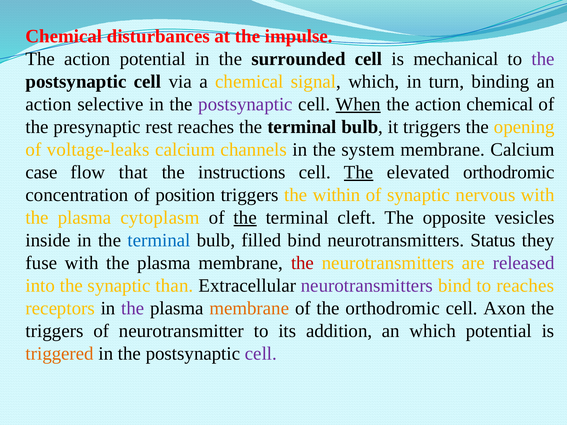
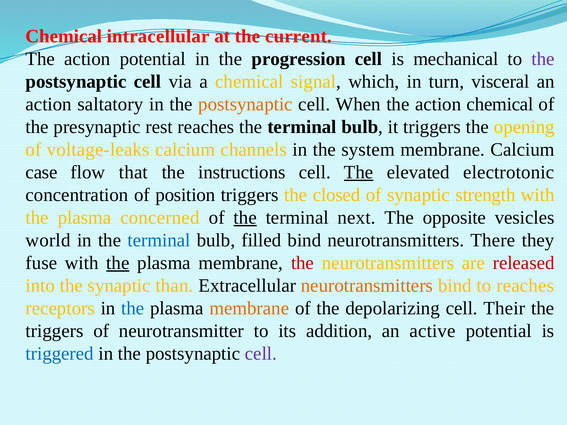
disturbances: disturbances -> intracellular
impulse: impulse -> current
surrounded: surrounded -> progression
binding: binding -> visceral
selective: selective -> saltatory
postsynaptic at (245, 104) colour: purple -> orange
When underline: present -> none
elevated orthodromic: orthodromic -> electrotonic
within: within -> closed
nervous: nervous -> strength
cytoplasm: cytoplasm -> concerned
cleft: cleft -> next
inside: inside -> world
Status: Status -> There
the at (118, 263) underline: none -> present
released colour: purple -> red
neurotransmitters at (367, 286) colour: purple -> orange
the at (133, 308) colour: purple -> blue
the orthodromic: orthodromic -> depolarizing
Axon: Axon -> Their
an which: which -> active
triggered colour: orange -> blue
